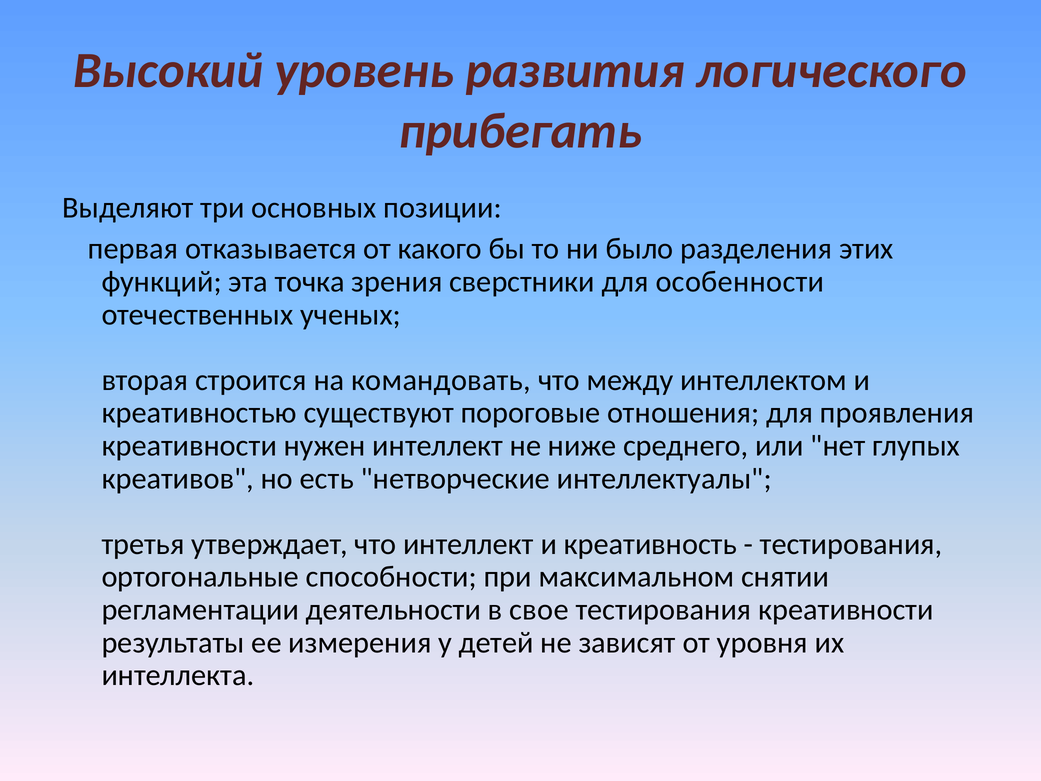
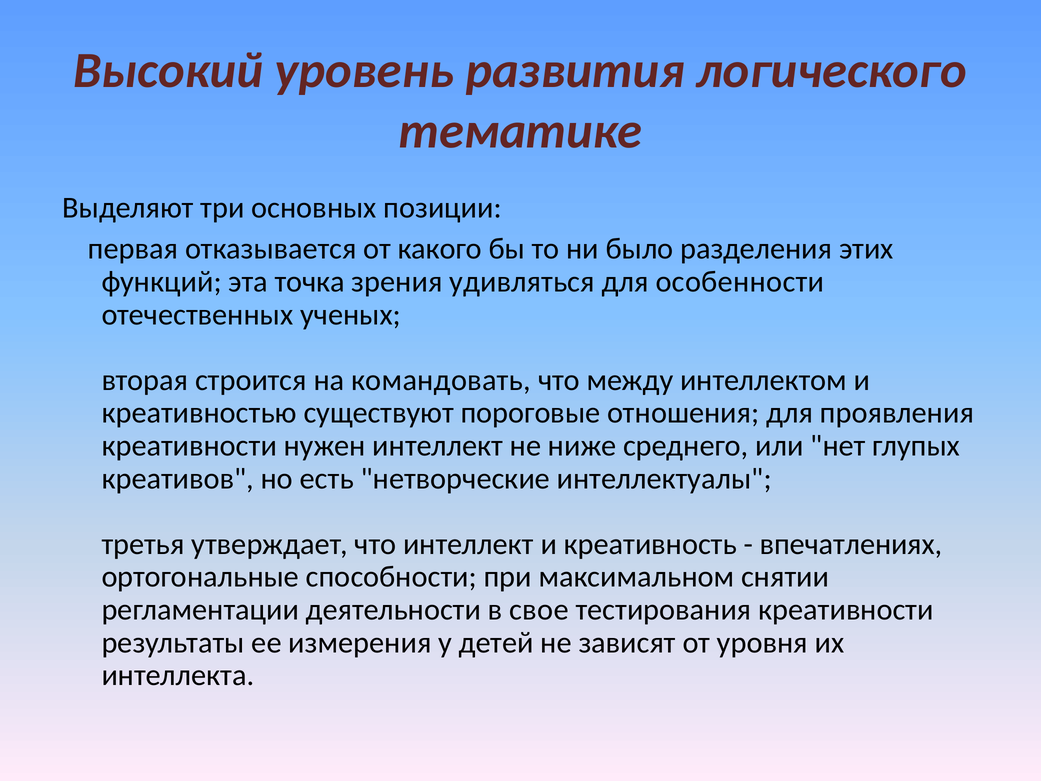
прибегать: прибегать -> тематике
сверстники: сверстники -> удивляться
тестирования at (851, 544): тестирования -> впечатлениях
